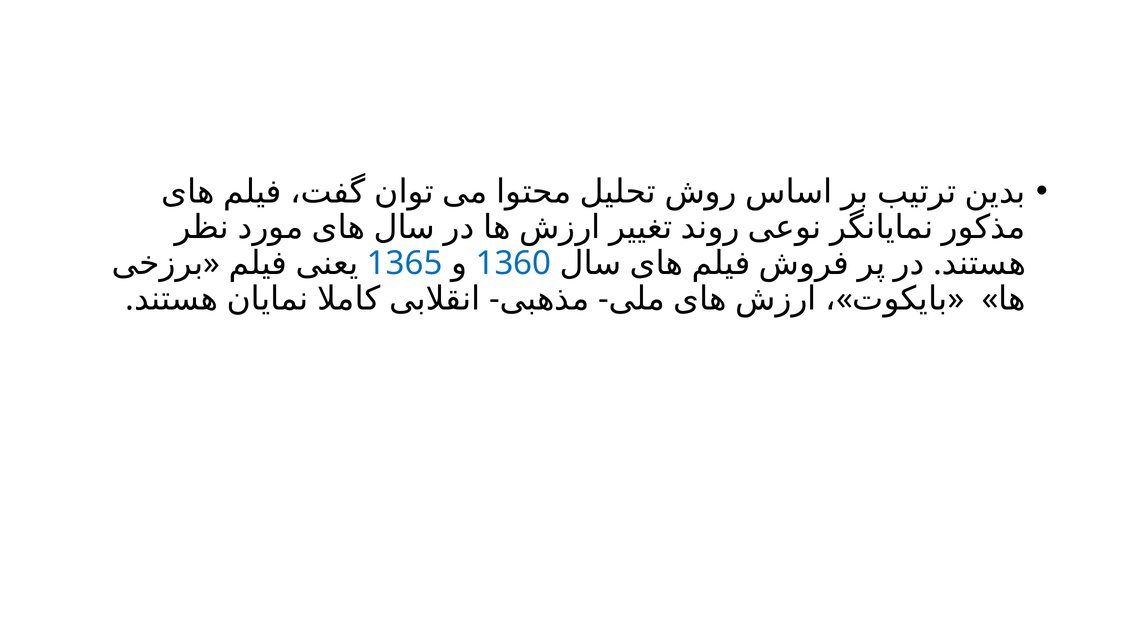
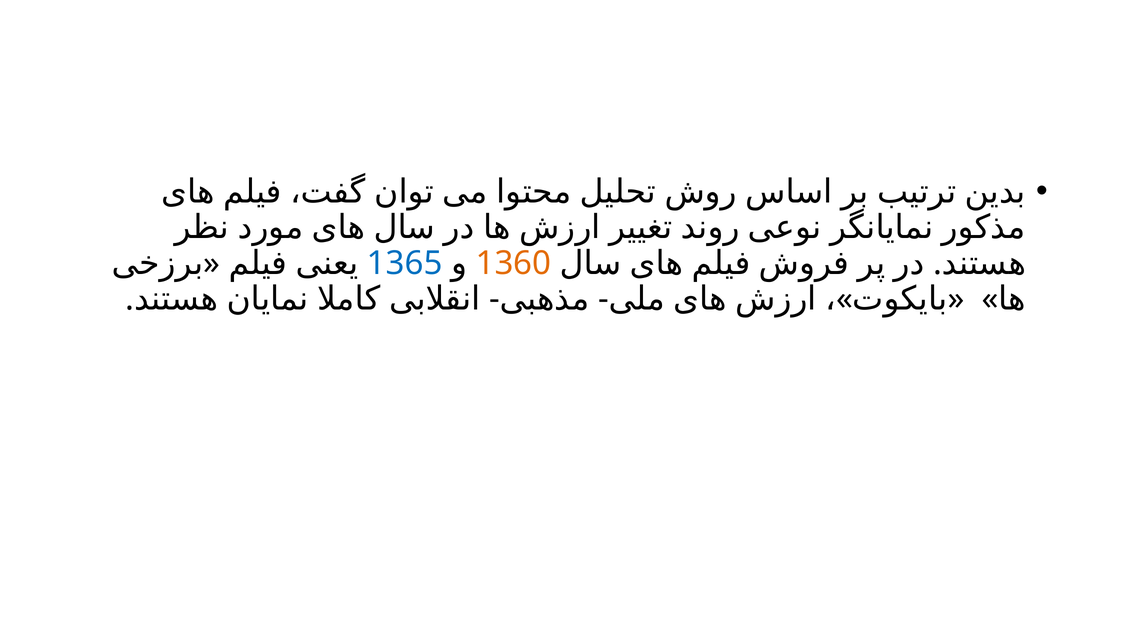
1360 colour: blue -> orange
